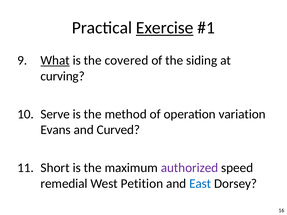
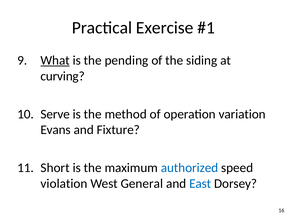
Exercise underline: present -> none
covered: covered -> pending
Curved: Curved -> Fixture
authorized colour: purple -> blue
remedial: remedial -> violation
Petition: Petition -> General
